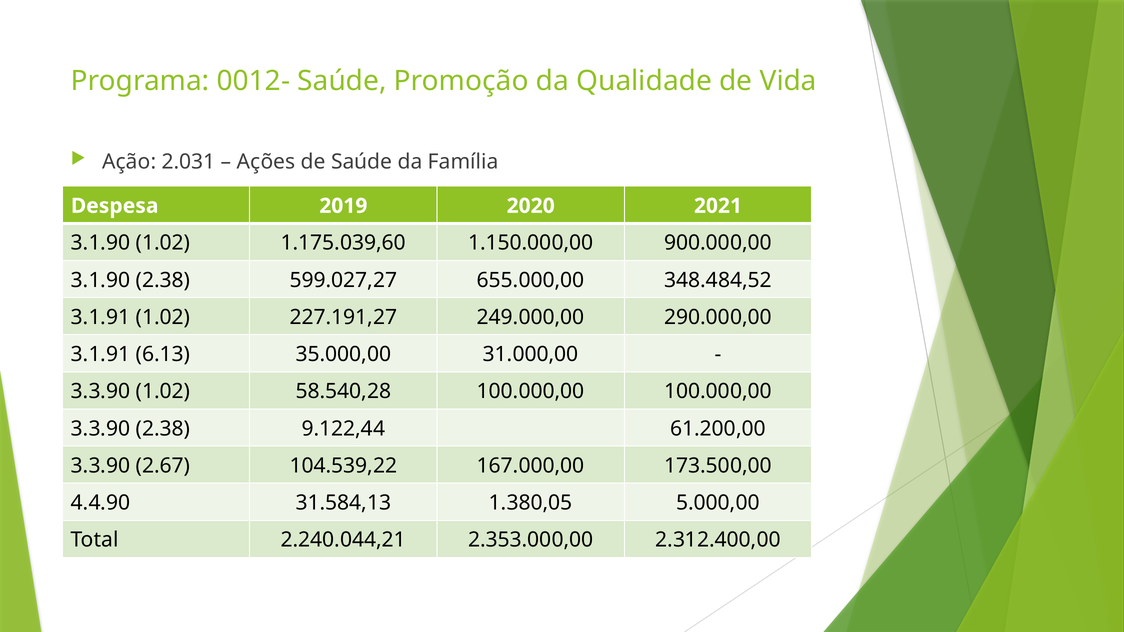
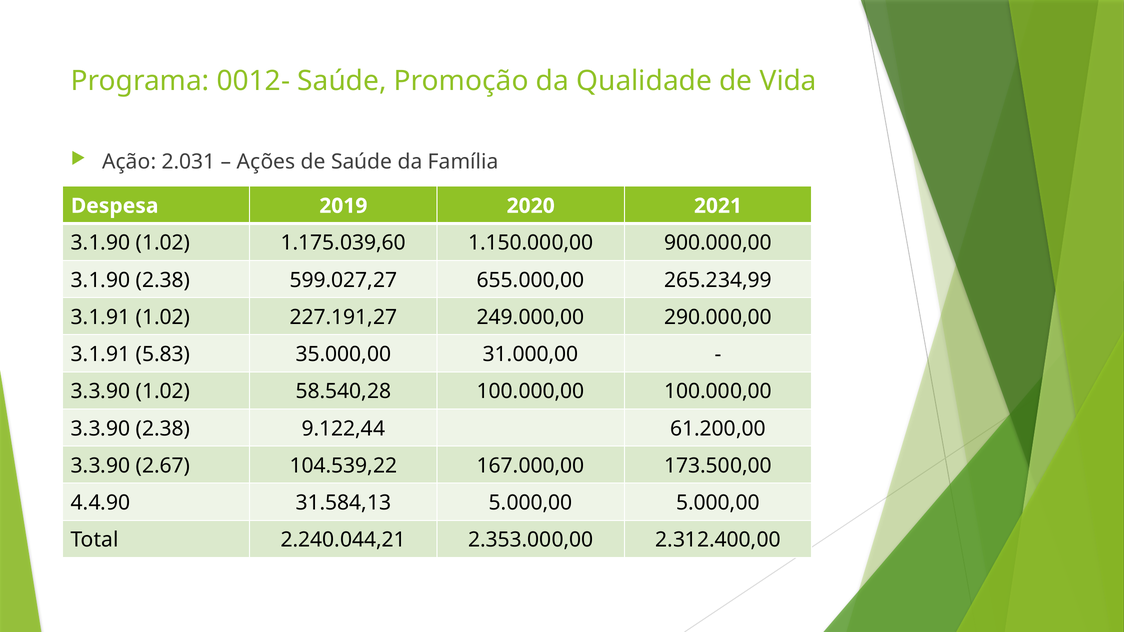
348.484,52: 348.484,52 -> 265.234,99
6.13: 6.13 -> 5.83
31.584,13 1.380,05: 1.380,05 -> 5.000,00
